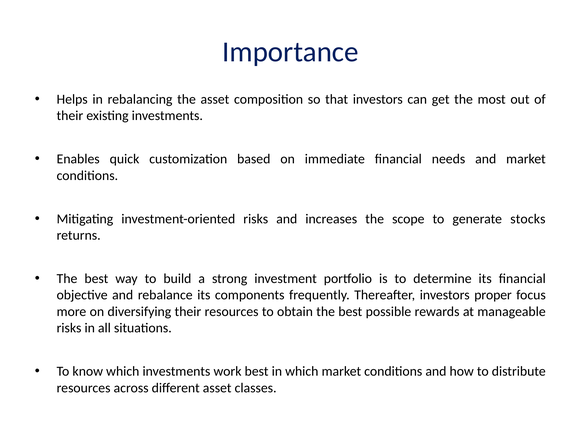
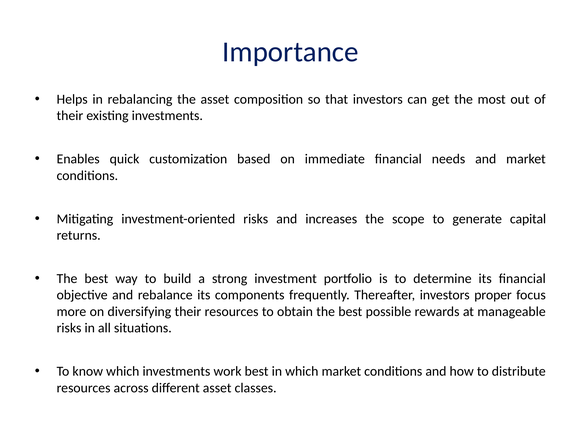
stocks: stocks -> capital
